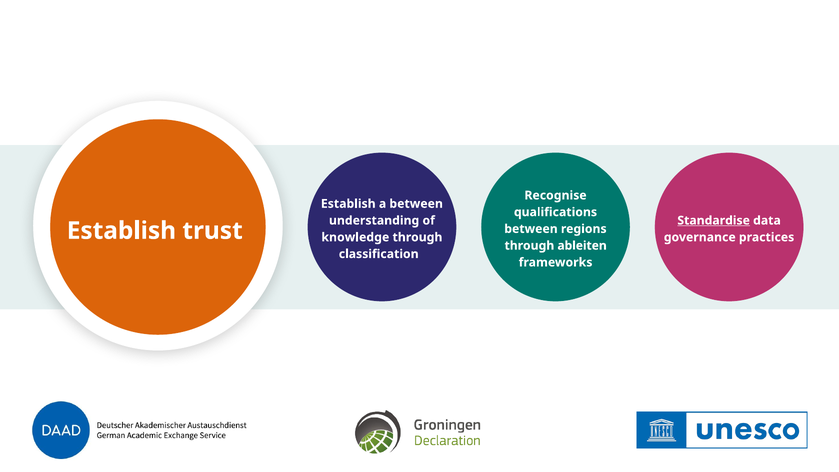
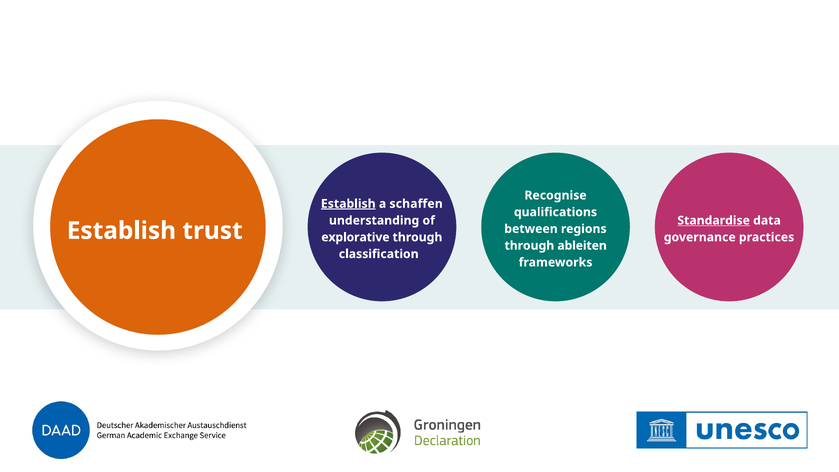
Establish at (348, 204) underline: none -> present
a between: between -> schaffen
knowledge: knowledge -> explorative
